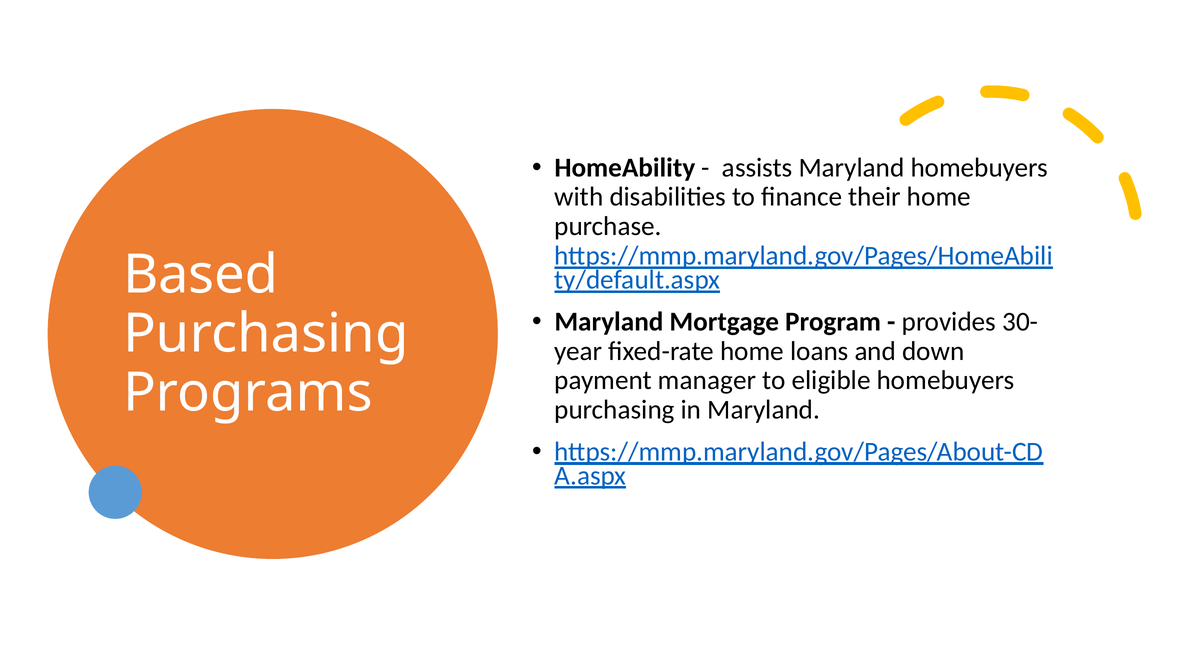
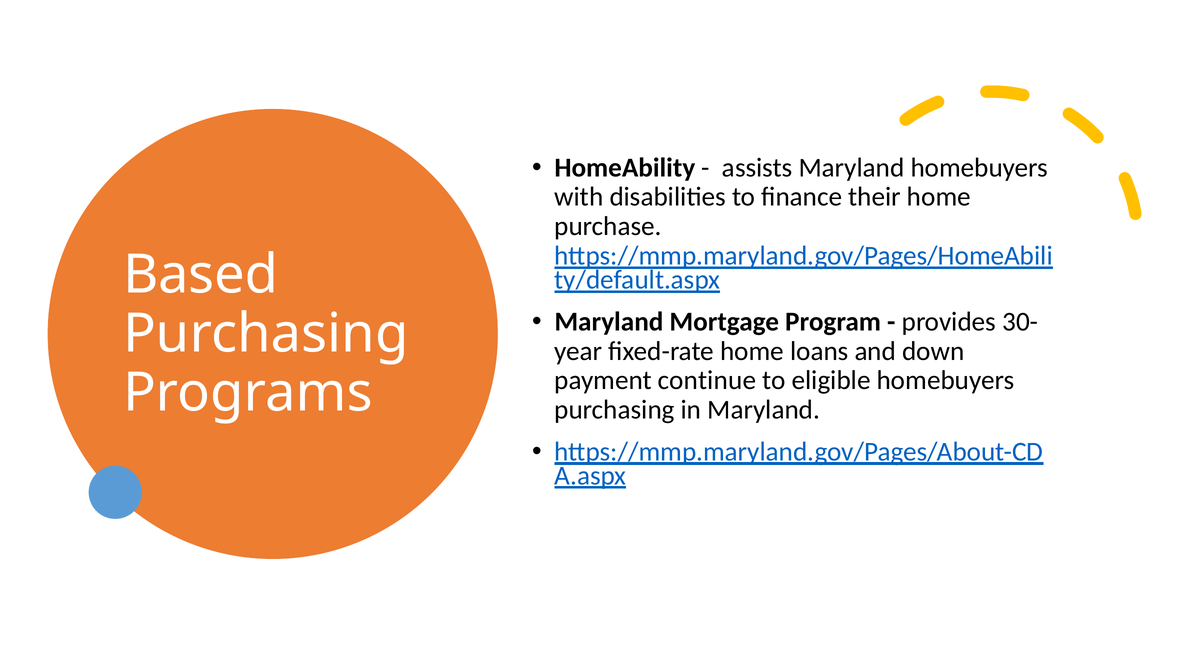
manager: manager -> continue
